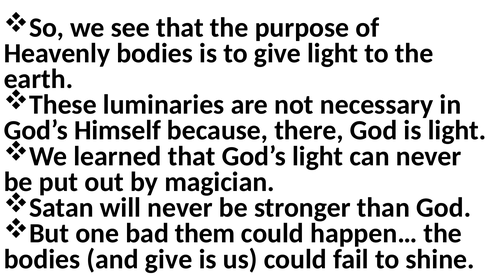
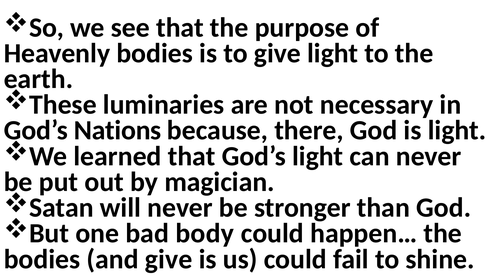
Himself: Himself -> Nations
them: them -> body
